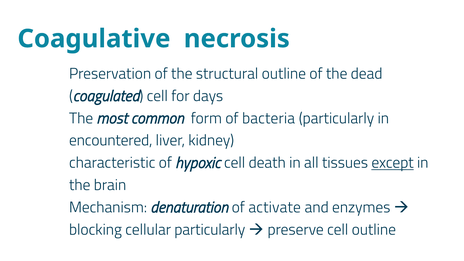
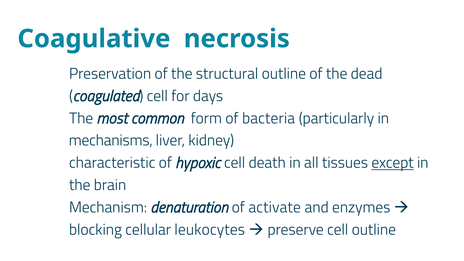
encountered: encountered -> mechanisms
cellular particularly: particularly -> leukocytes
